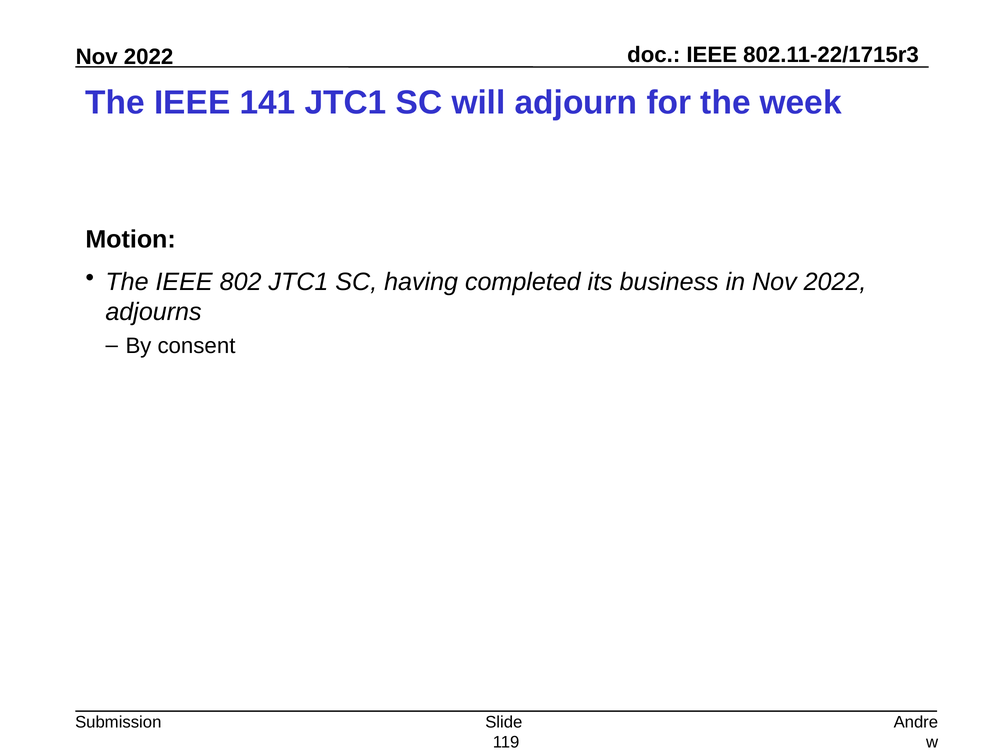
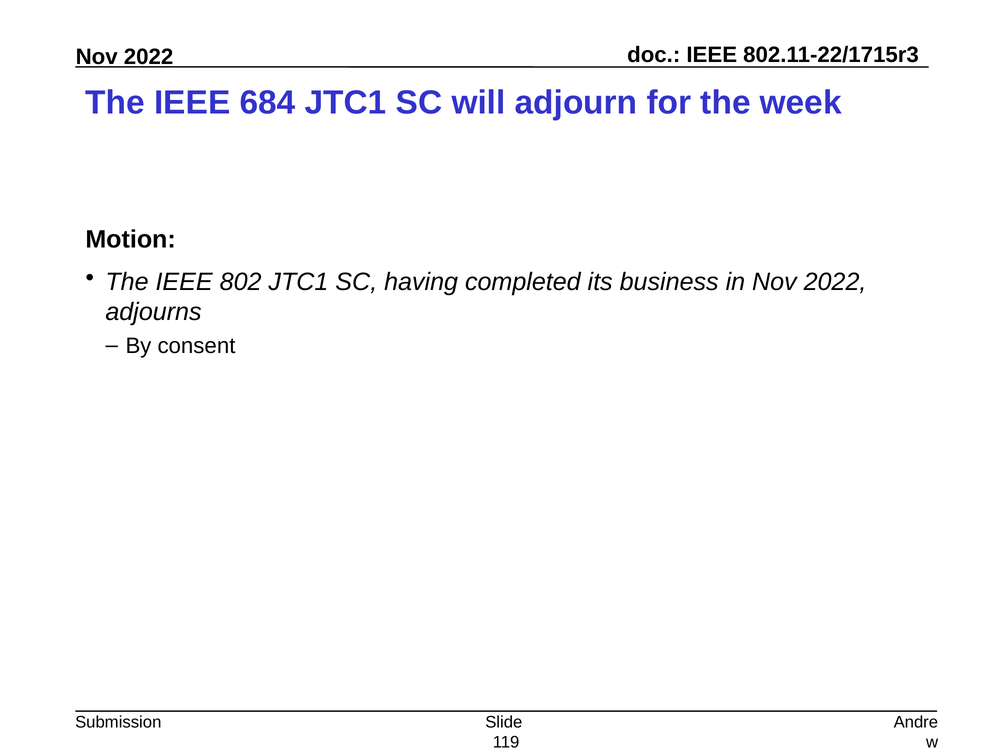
141: 141 -> 684
